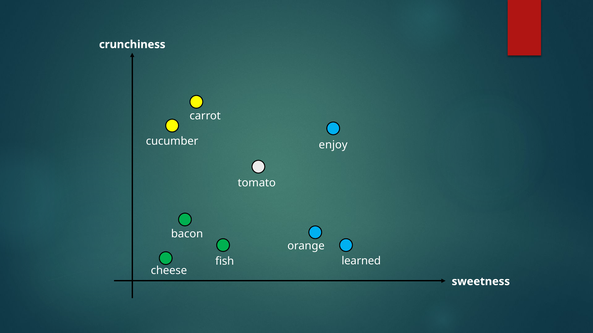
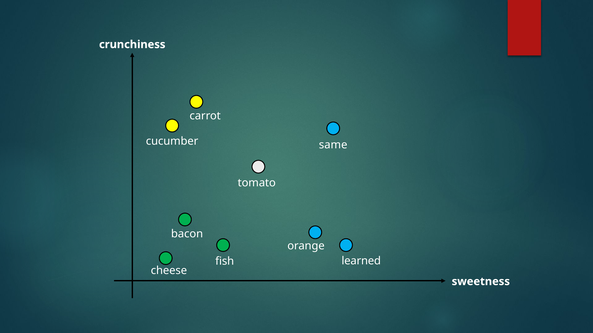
enjoy: enjoy -> same
